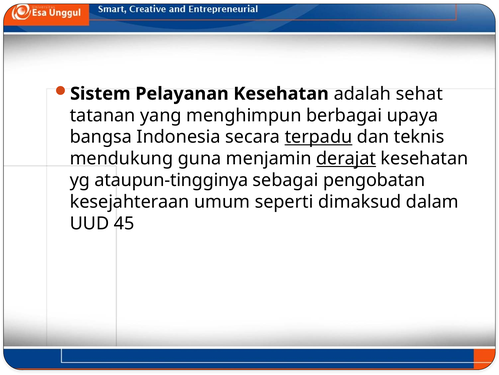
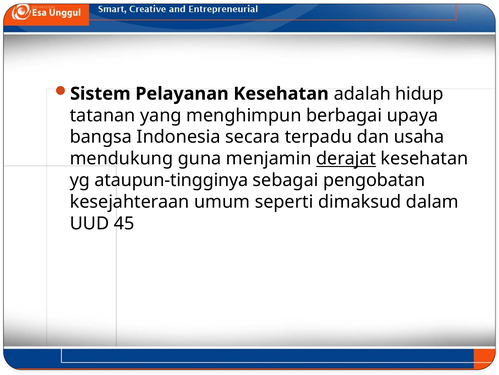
sehat: sehat -> hidup
terpadu underline: present -> none
teknis: teknis -> usaha
